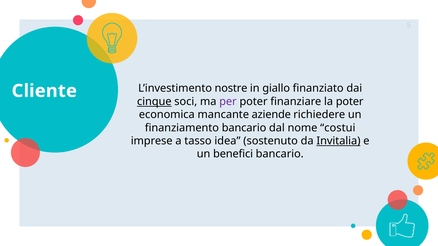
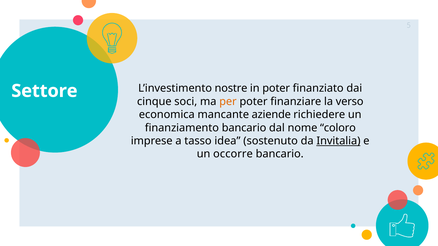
Cliente: Cliente -> Settore
in giallo: giallo -> poter
cinque underline: present -> none
per colour: purple -> orange
la poter: poter -> verso
costui: costui -> coloro
benefici: benefici -> occorre
